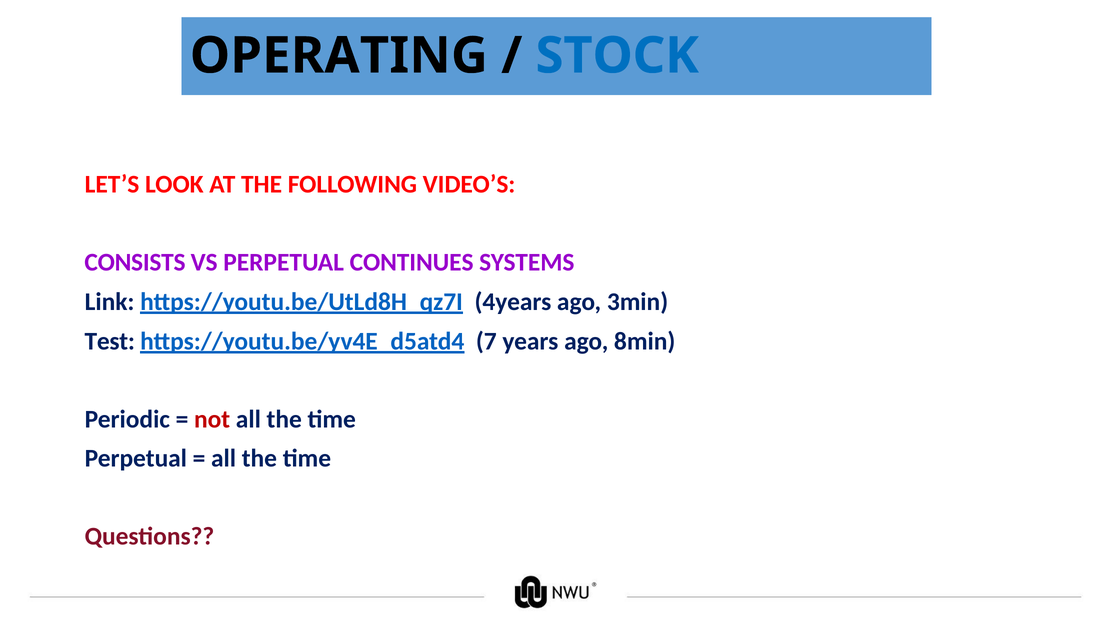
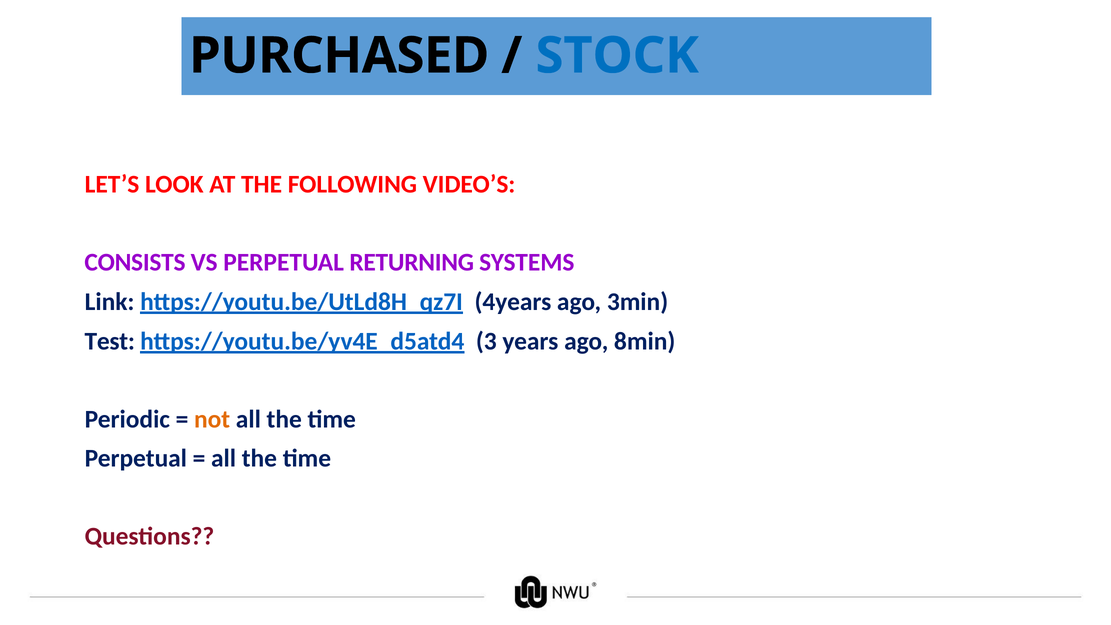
OPERATING: OPERATING -> PURCHASED
CONTINUES: CONTINUES -> RETURNING
7: 7 -> 3
not colour: red -> orange
